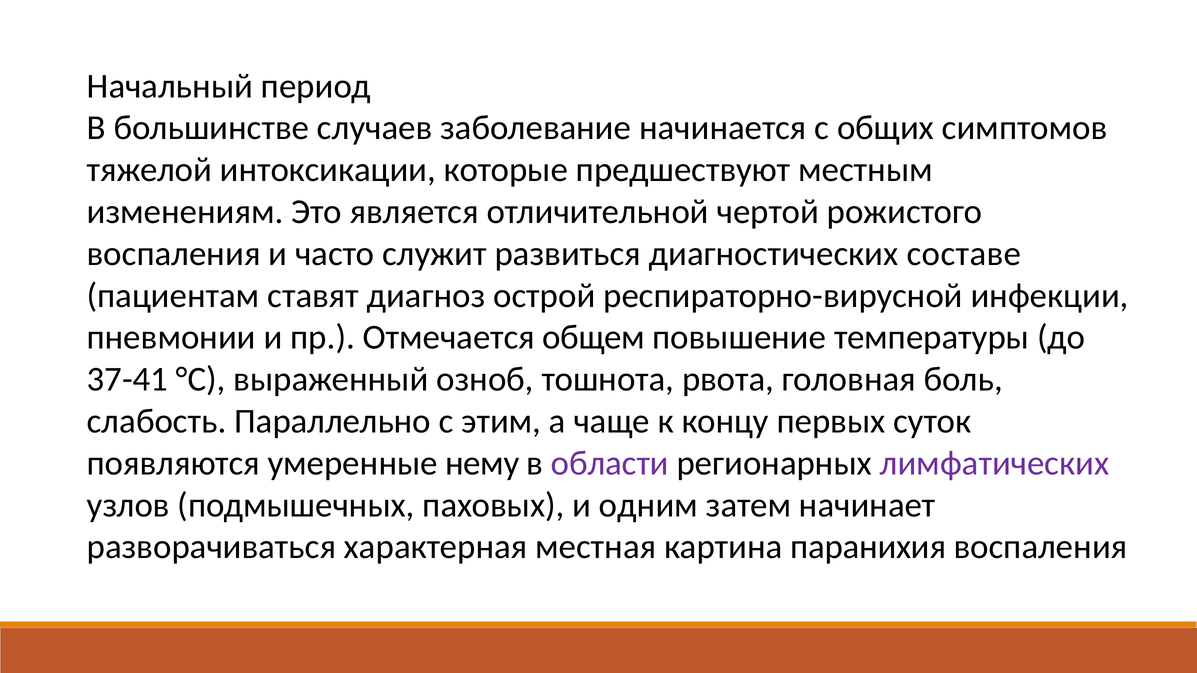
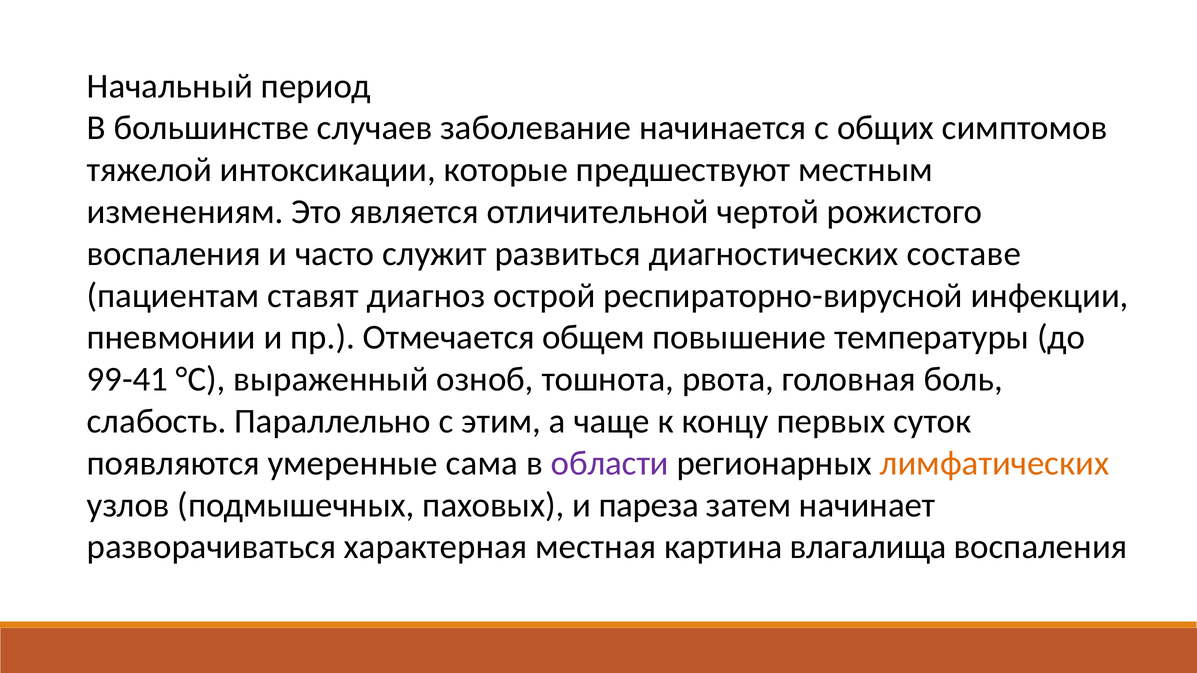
37-41: 37-41 -> 99-41
нему: нему -> сама
лимфатических colour: purple -> orange
одним: одним -> пареза
паранихия: паранихия -> влагалища
